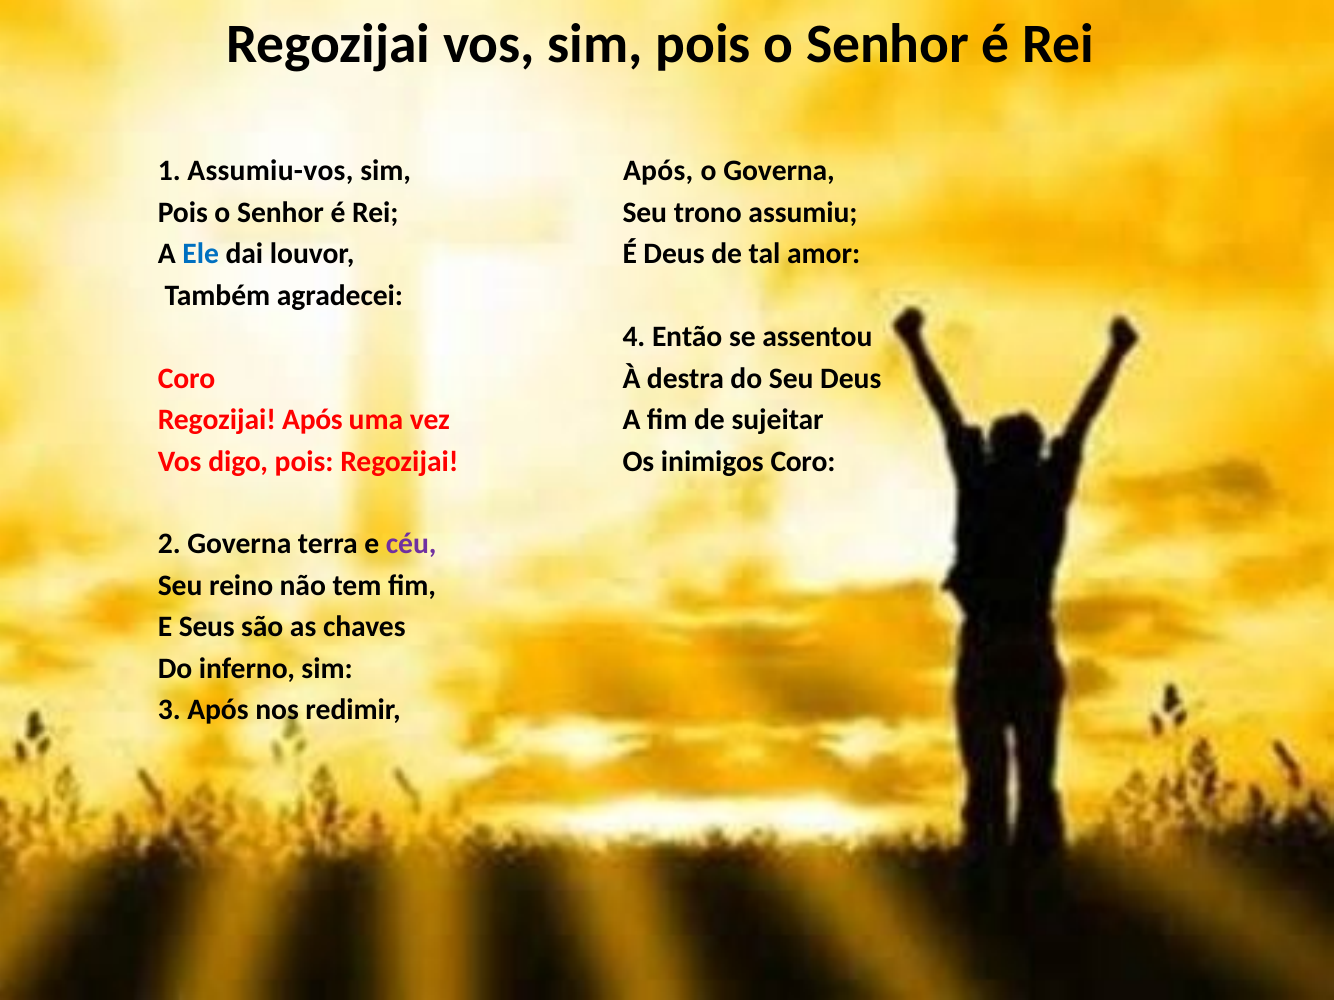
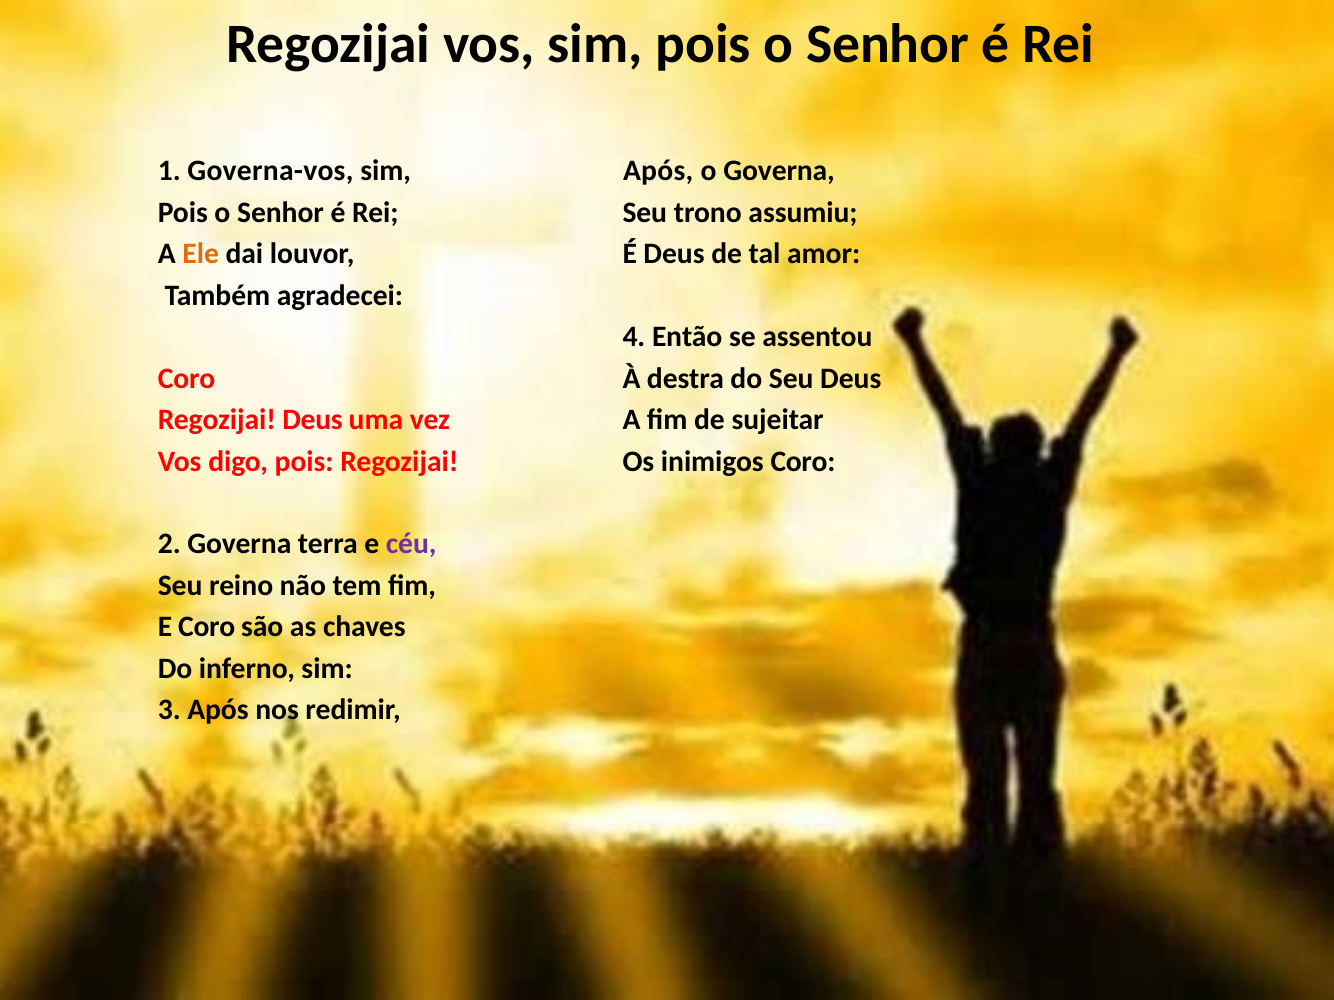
Assumiu-vos: Assumiu-vos -> Governa-vos
Ele colour: blue -> orange
Regozijai Após: Após -> Deus
E Seus: Seus -> Coro
